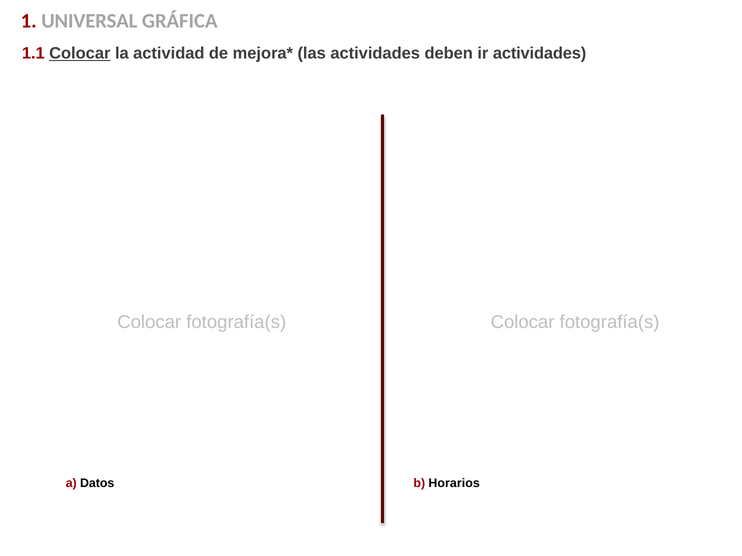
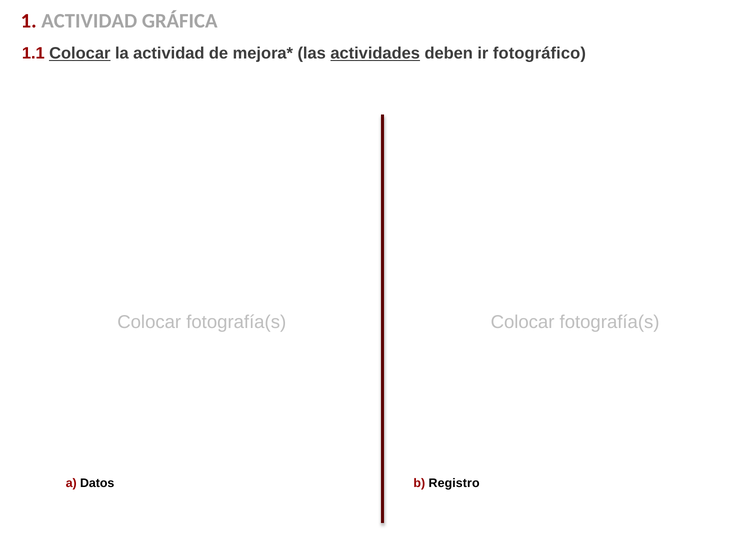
1 UNIVERSAL: UNIVERSAL -> ACTIVIDAD
actividades at (375, 53) underline: none -> present
ir actividades: actividades -> fotográfico
Horarios: Horarios -> Registro
